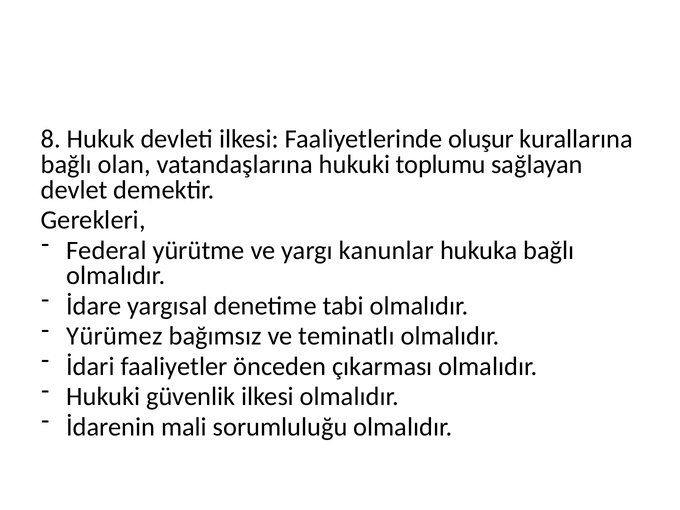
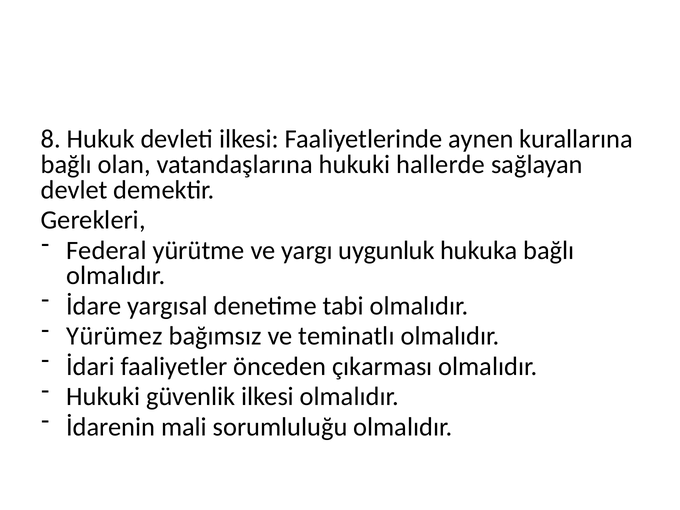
oluşur: oluşur -> aynen
toplumu: toplumu -> hallerde
kanunlar: kanunlar -> uygunluk
